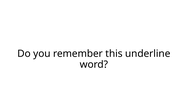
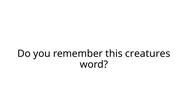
underline: underline -> creatures
